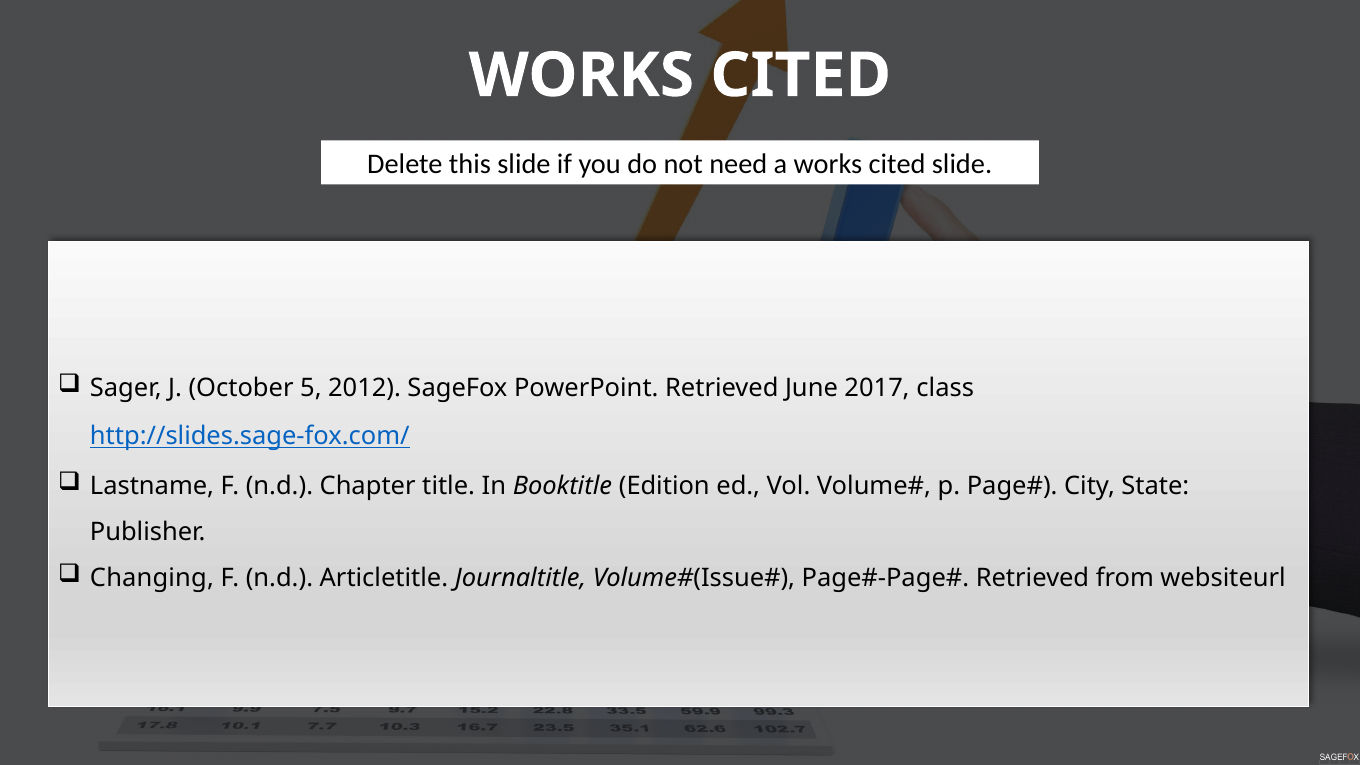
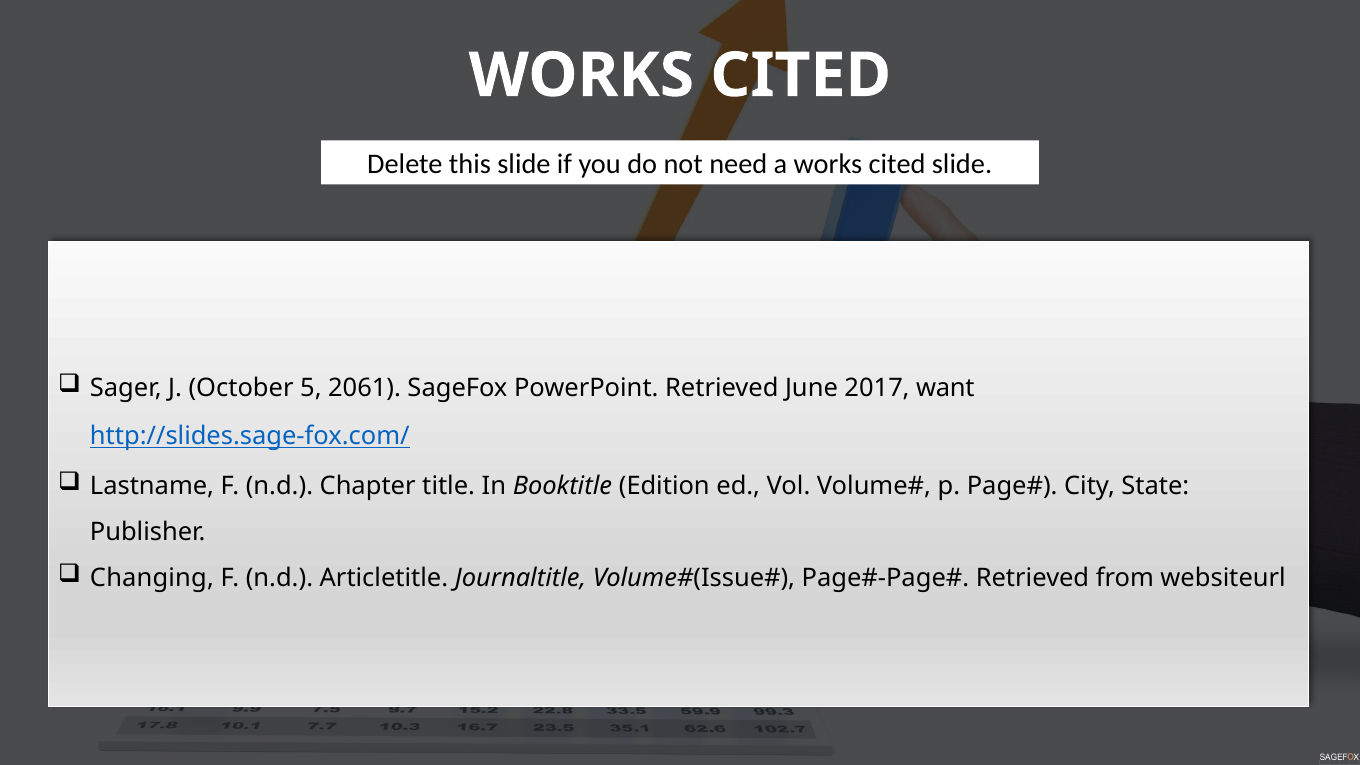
2012: 2012 -> 2061
class: class -> want
